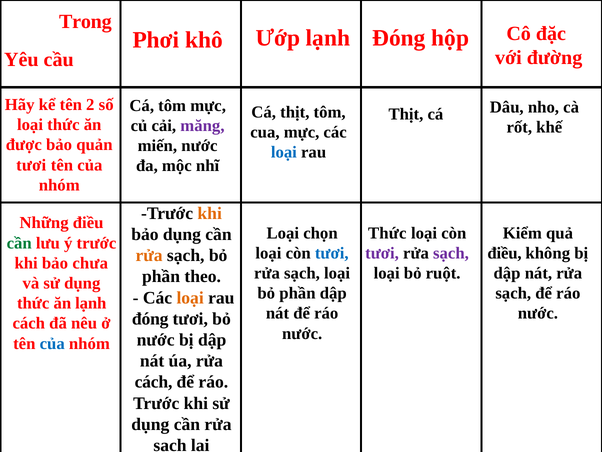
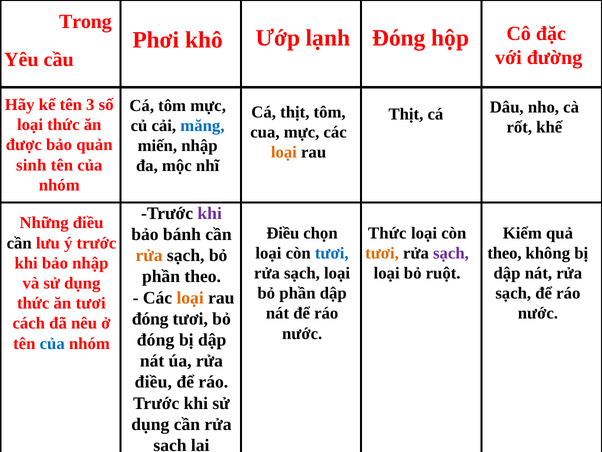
2: 2 -> 3
măng colour: purple -> blue
miến nước: nước -> nhập
loại at (284, 152) colour: blue -> orange
tươi at (31, 165): tươi -> sinh
khi at (210, 213) colour: orange -> purple
Loại at (283, 233): Loại -> Điều
bảo dụng: dụng -> bánh
cần at (19, 243) colour: green -> black
tươi at (382, 253) colour: purple -> orange
điều at (504, 253): điều -> theo
bảo chưa: chưa -> nhập
ăn lạnh: lạnh -> tươi
nước at (156, 340): nước -> đóng
cách at (154, 382): cách -> điều
